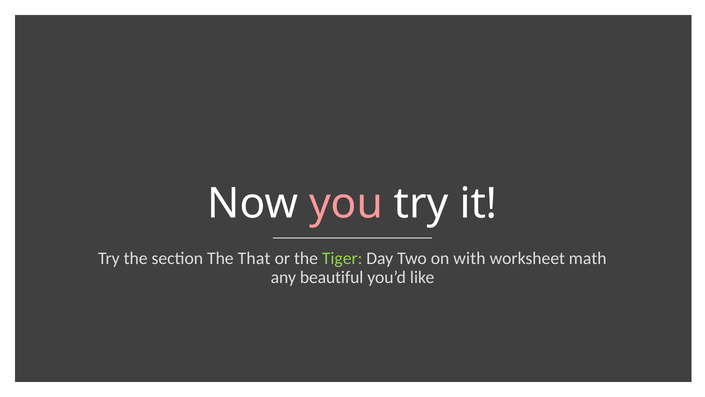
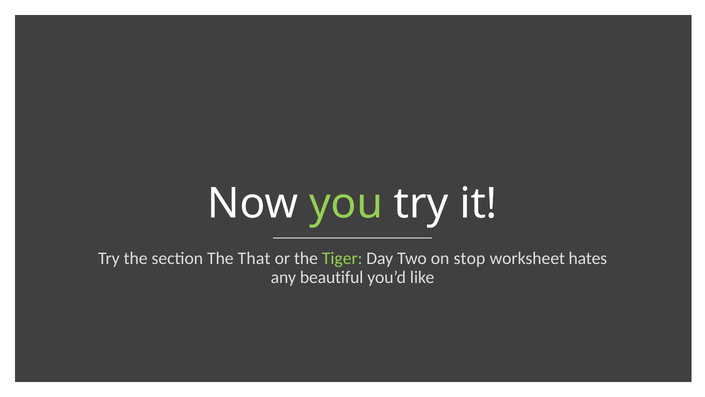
you colour: pink -> light green
with: with -> stop
math: math -> hates
